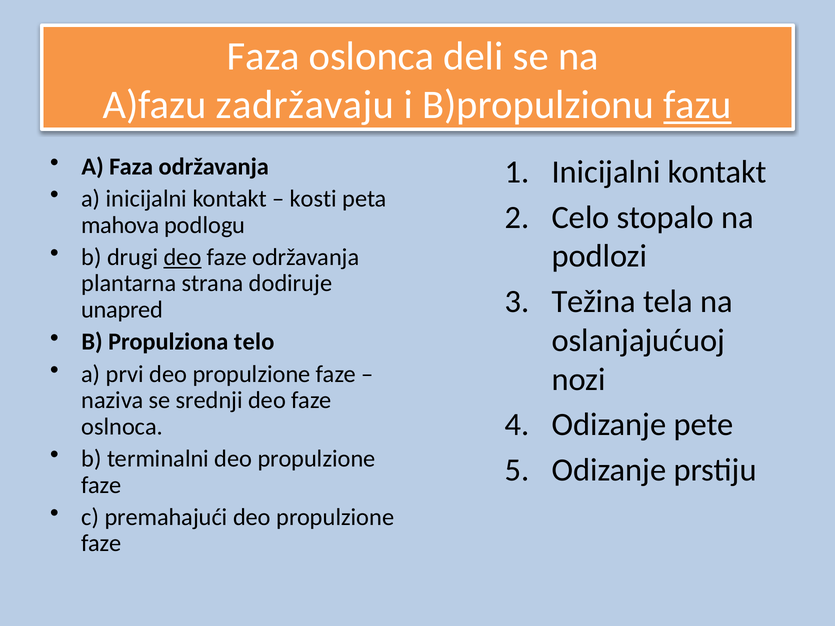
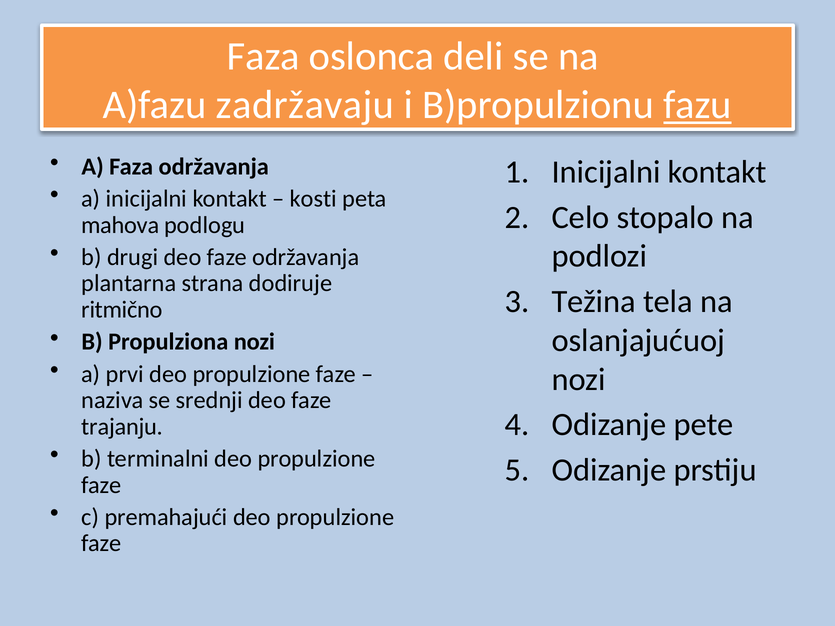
deo at (183, 257) underline: present -> none
unapred: unapred -> ritmično
Propulziona telo: telo -> nozi
oslnoca: oslnoca -> trajanju
